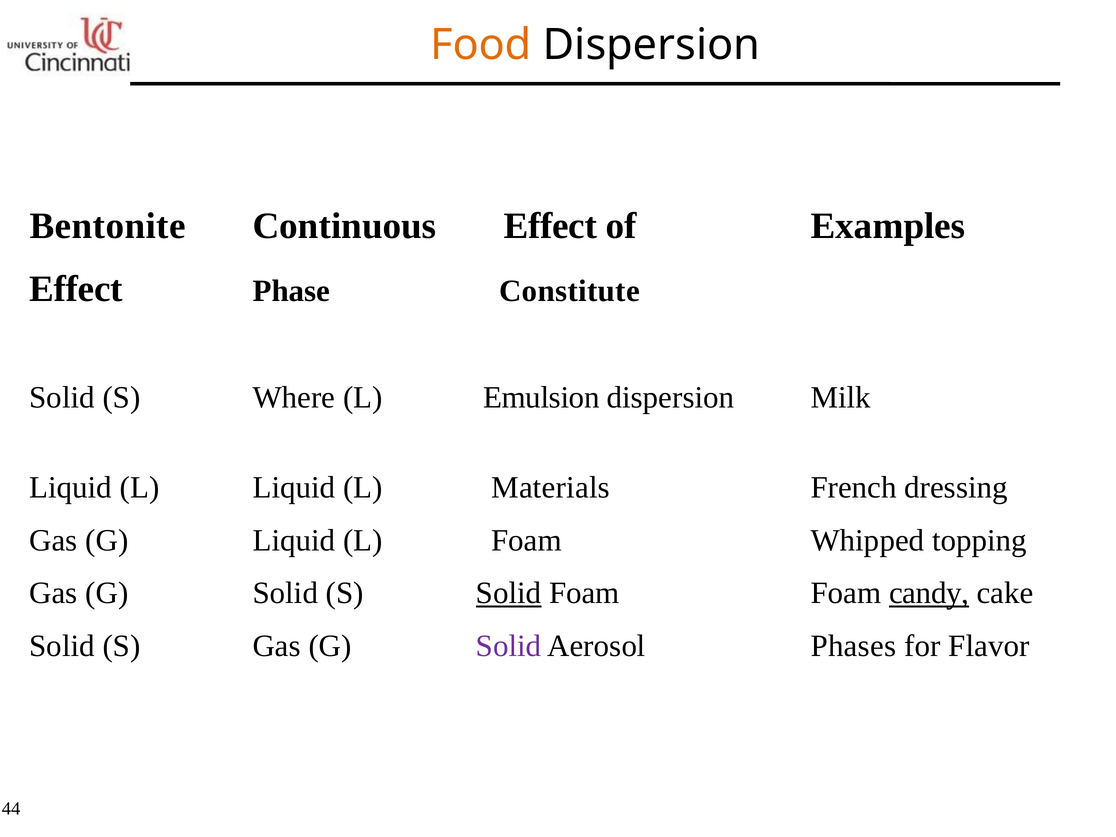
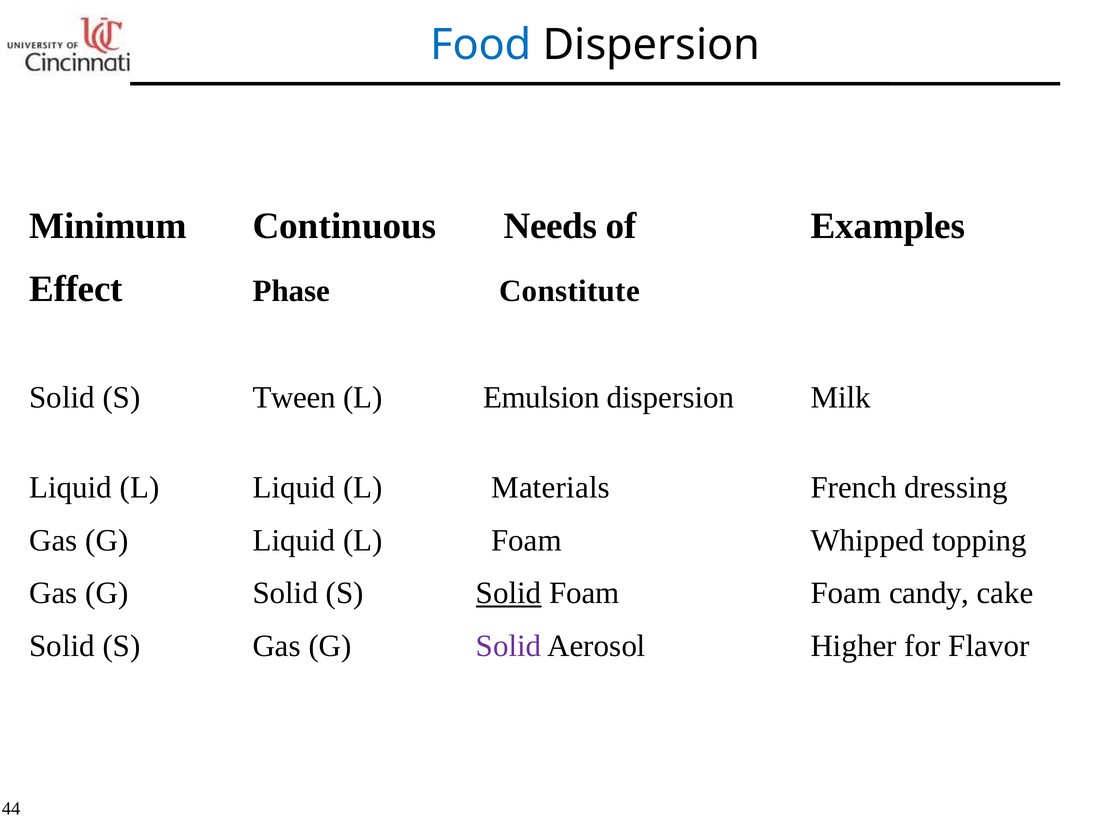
Food colour: orange -> blue
Bentonite: Bentonite -> Minimum
Continuous Effect: Effect -> Needs
Where: Where -> Tween
candy underline: present -> none
Phases: Phases -> Higher
